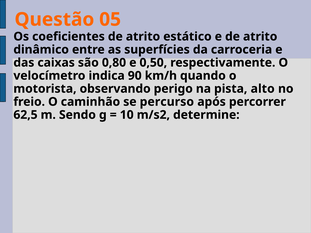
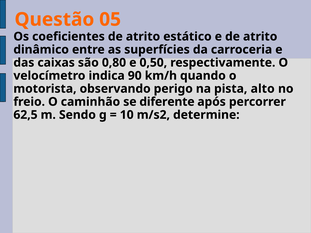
percurso: percurso -> diferente
